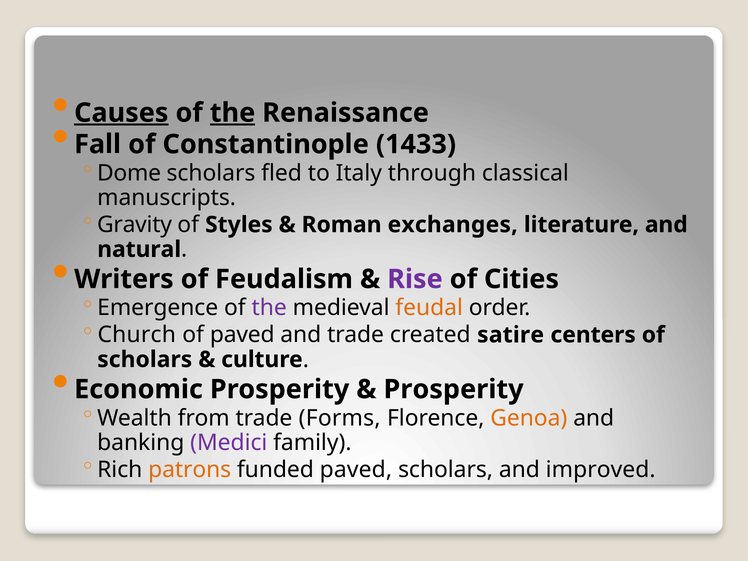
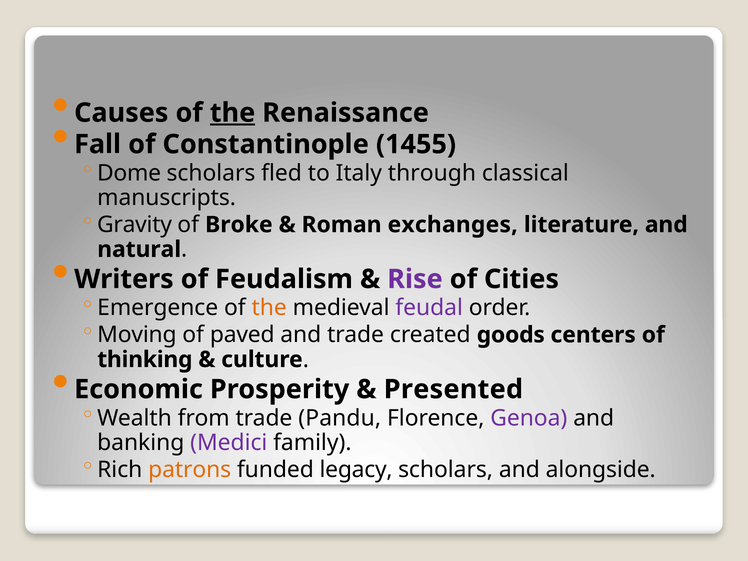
Causes underline: present -> none
1433: 1433 -> 1455
Styles: Styles -> Broke
the at (269, 308) colour: purple -> orange
feudal colour: orange -> purple
Church: Church -> Moving
satire: satire -> goods
scholars at (145, 360): scholars -> thinking
Prosperity at (454, 389): Prosperity -> Presented
Forms: Forms -> Pandu
Genoa colour: orange -> purple
funded paved: paved -> legacy
improved: improved -> alongside
